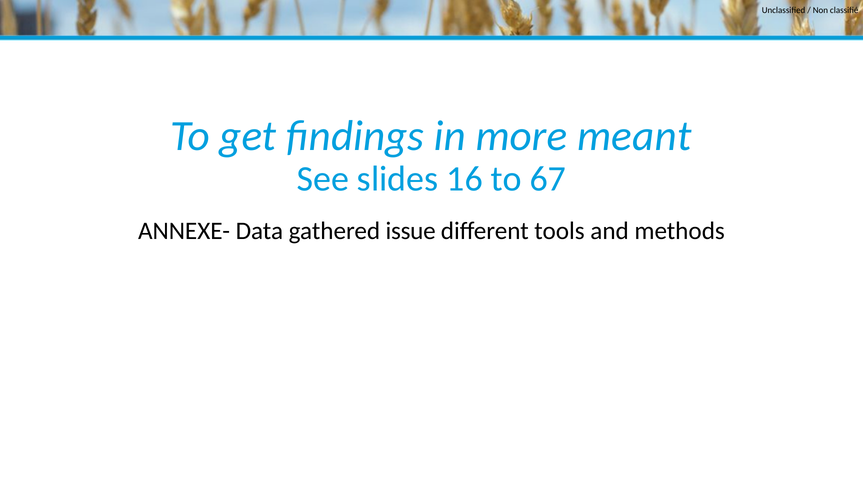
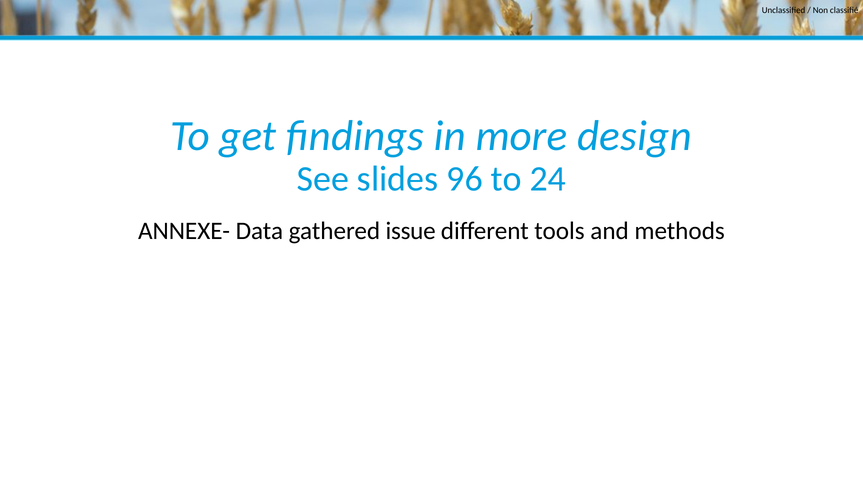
meant: meant -> design
16: 16 -> 96
67: 67 -> 24
